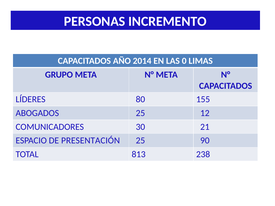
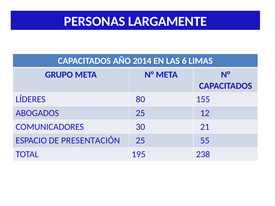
INCREMENTO: INCREMENTO -> LARGAMENTE
0: 0 -> 6
90: 90 -> 55
813: 813 -> 195
